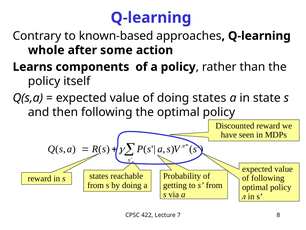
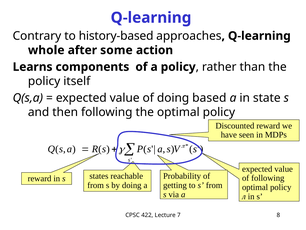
known-based: known-based -> history-based
doing states: states -> based
